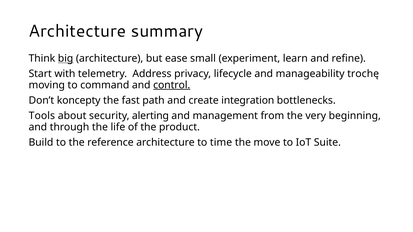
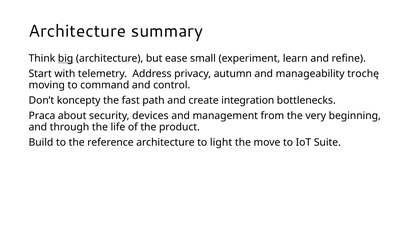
lifecycle: lifecycle -> autumn
control underline: present -> none
Tools: Tools -> Praca
alerting: alerting -> devices
time: time -> light
